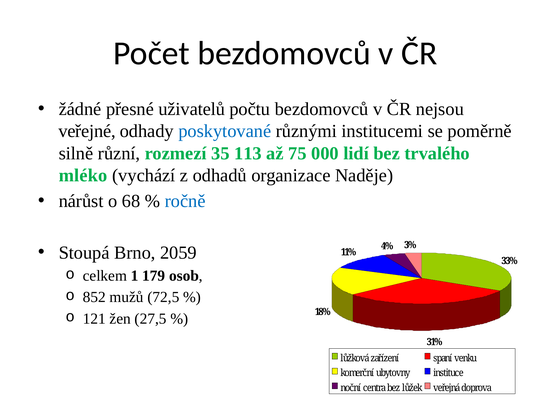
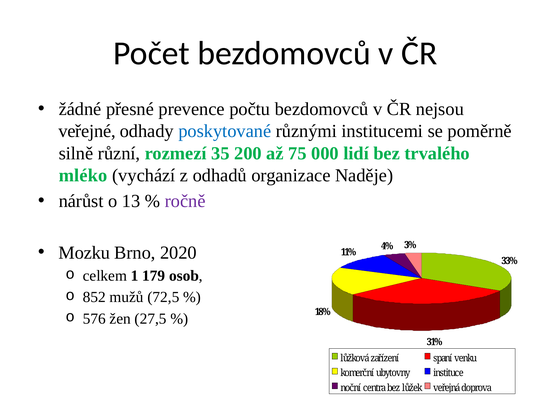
uživatelů: uživatelů -> prevence
113: 113 -> 200
68: 68 -> 13
ročně colour: blue -> purple
Stoupá: Stoupá -> Mozku
2059: 2059 -> 2020
121: 121 -> 576
